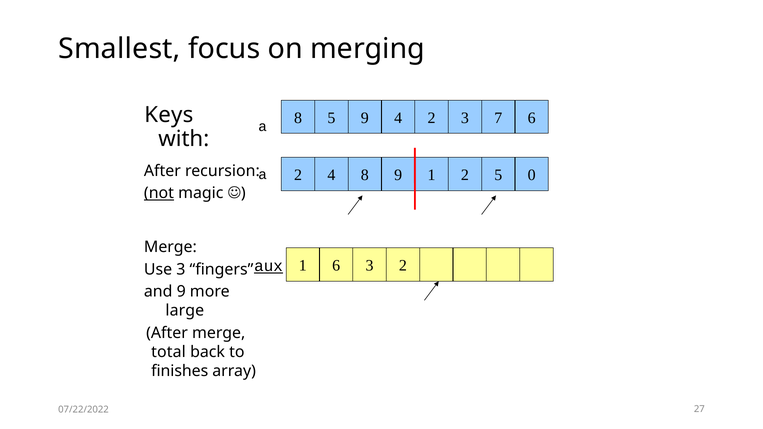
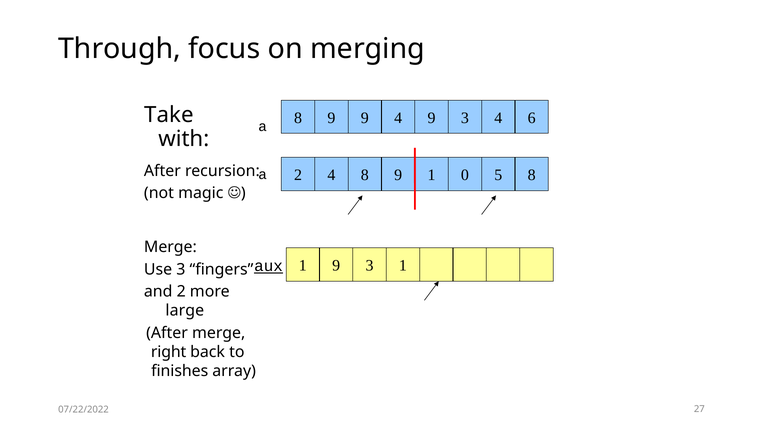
Smallest: Smallest -> Through
Keys: Keys -> Take
5 at (331, 118): 5 -> 9
4 2: 2 -> 9
3 7: 7 -> 4
1 2: 2 -> 0
5 0: 0 -> 8
not underline: present -> none
1 6: 6 -> 9
3 2: 2 -> 1
and 9: 9 -> 2
total: total -> right
